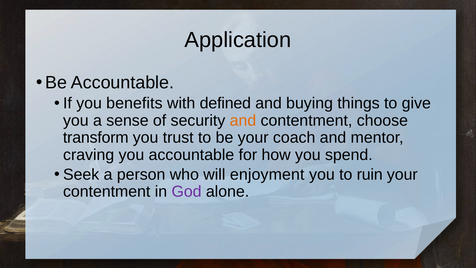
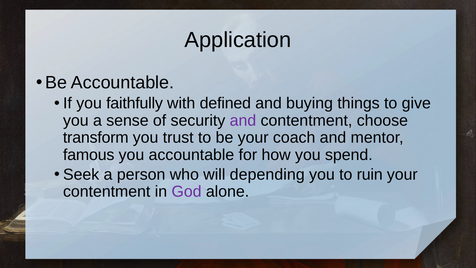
benefits: benefits -> faithfully
and at (243, 120) colour: orange -> purple
craving: craving -> famous
enjoyment: enjoyment -> depending
